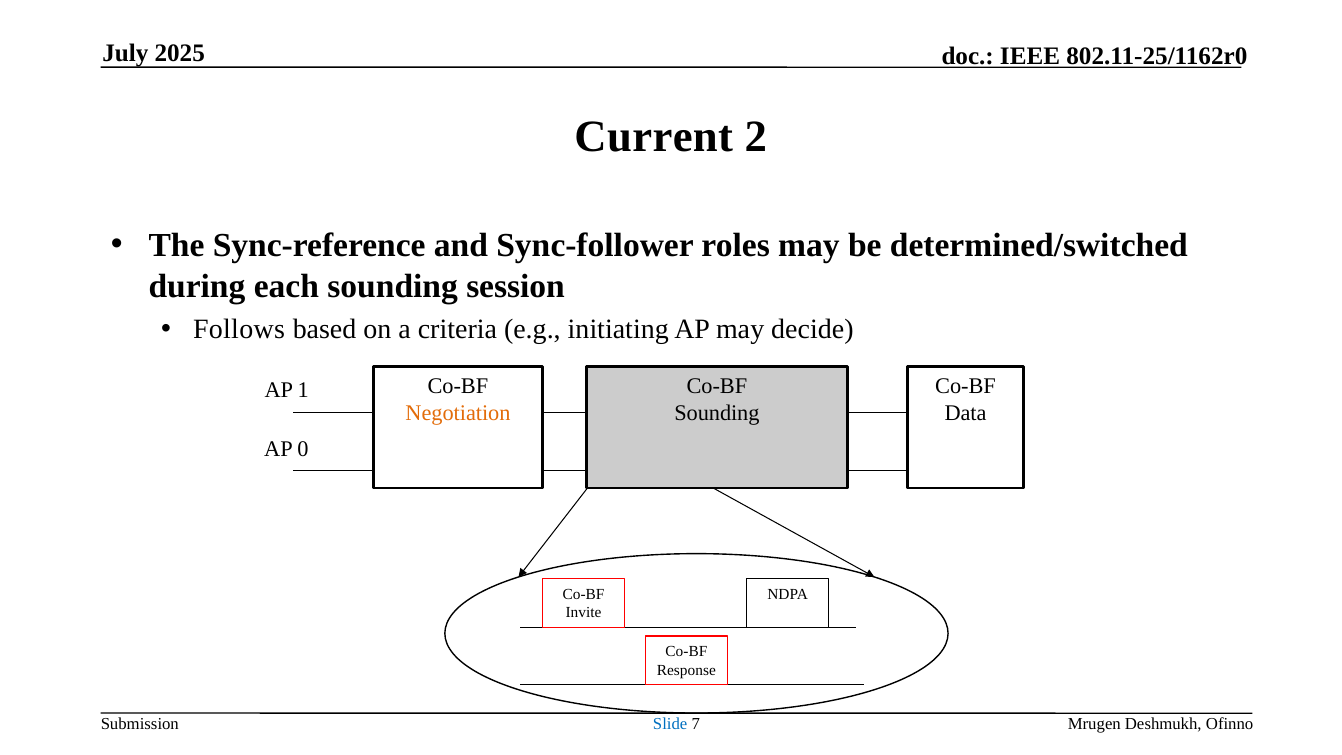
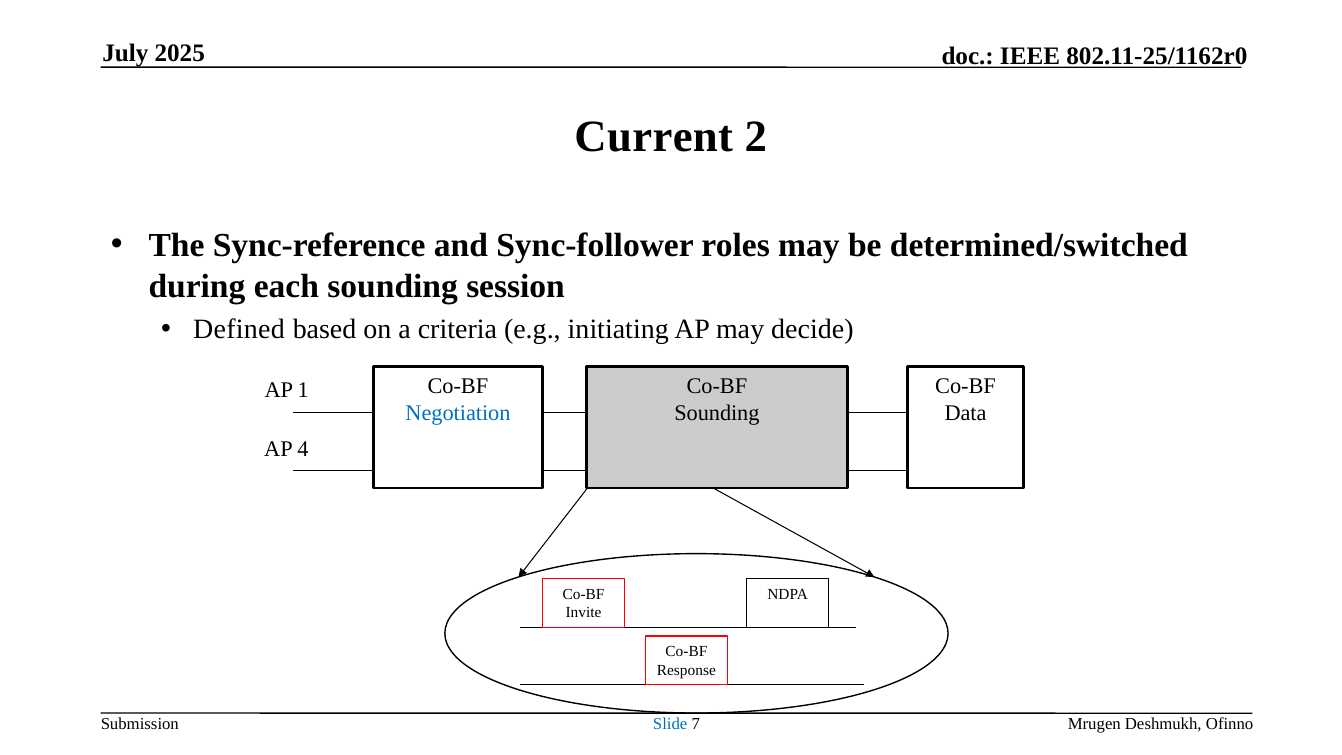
Follows: Follows -> Defined
Negotiation colour: orange -> blue
0: 0 -> 4
